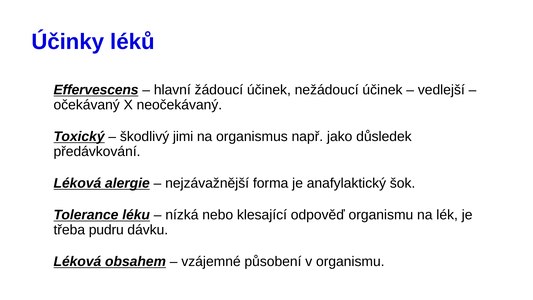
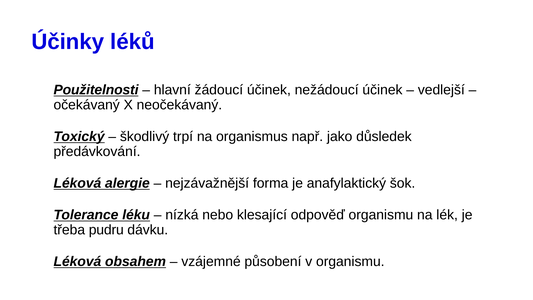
Effervescens: Effervescens -> Použitelnosti
jimi: jimi -> trpí
